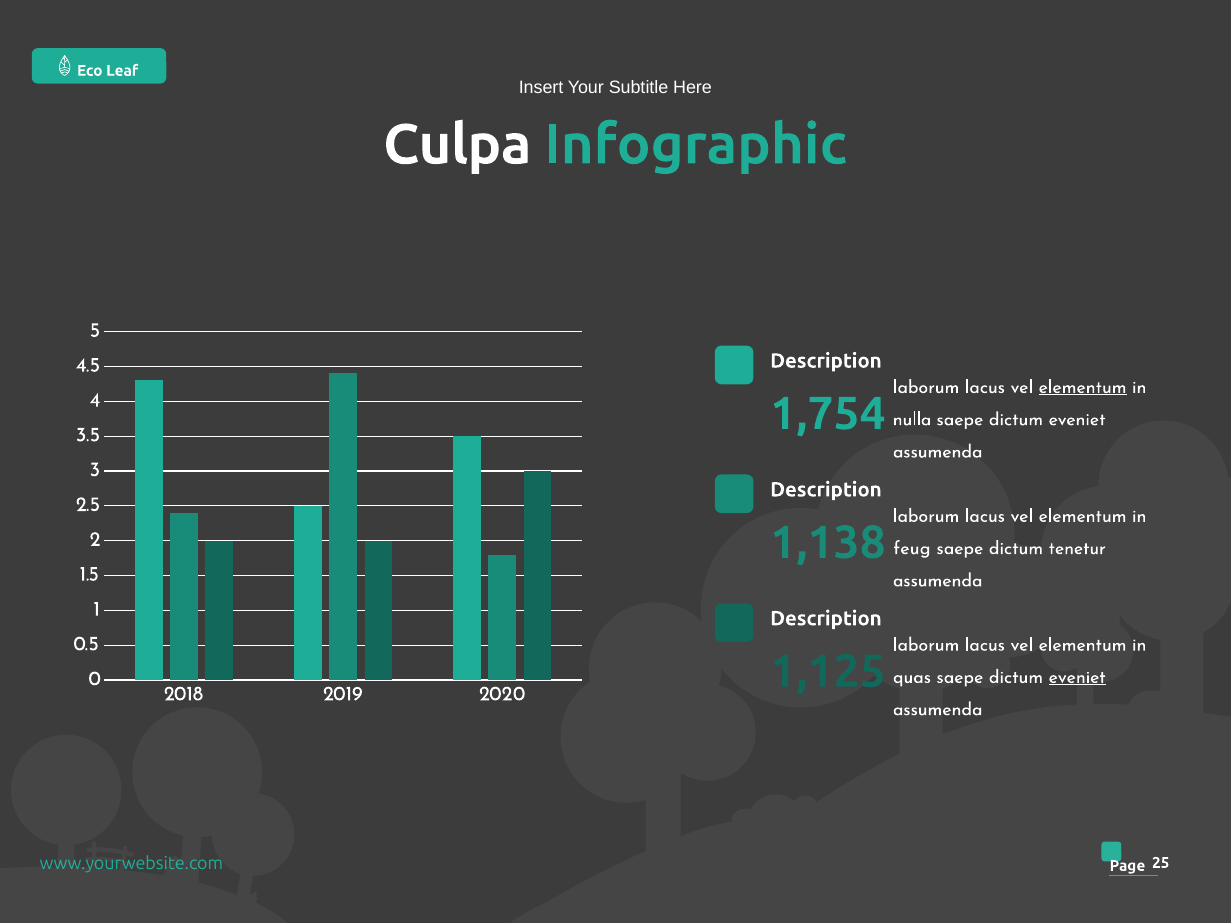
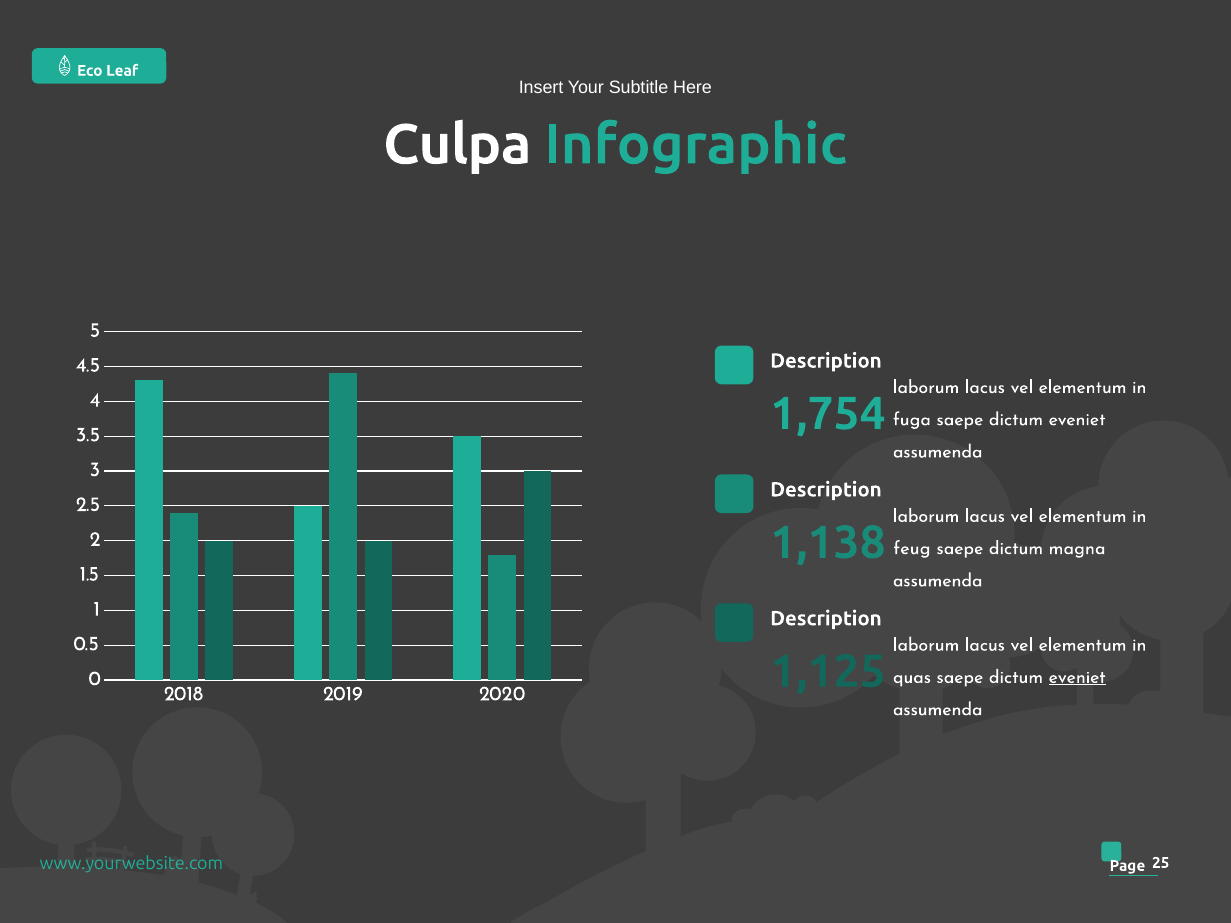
elementum at (1083, 387) underline: present -> none
nulla: nulla -> fuga
tenetur: tenetur -> magna
